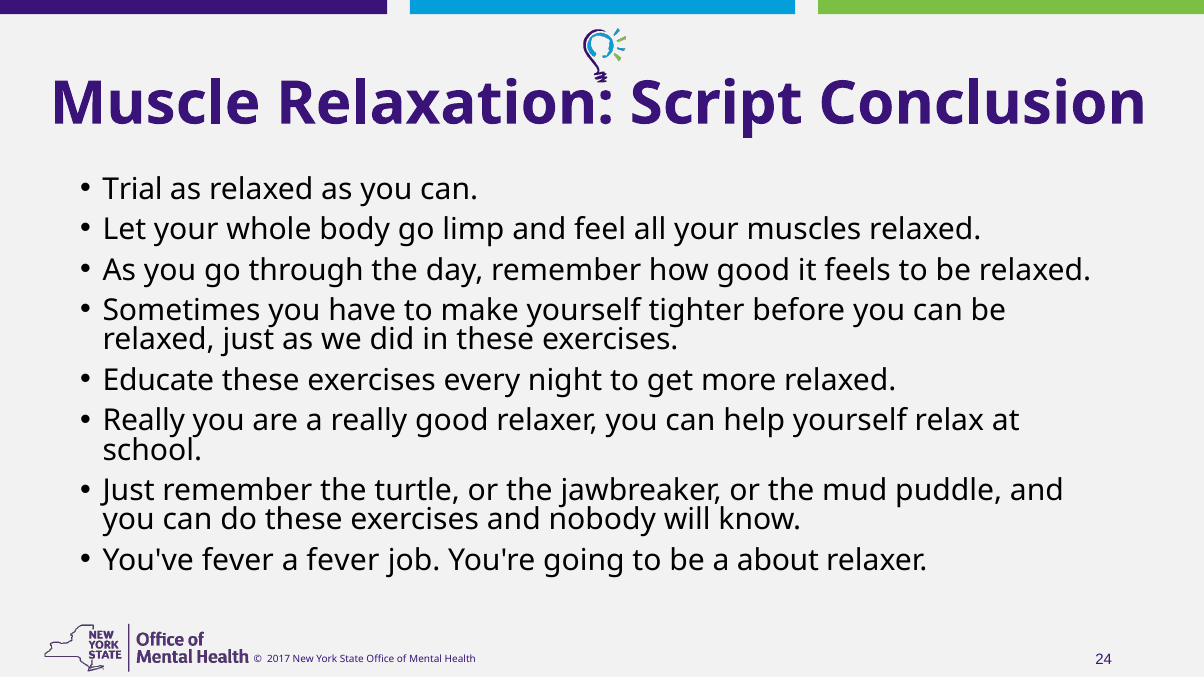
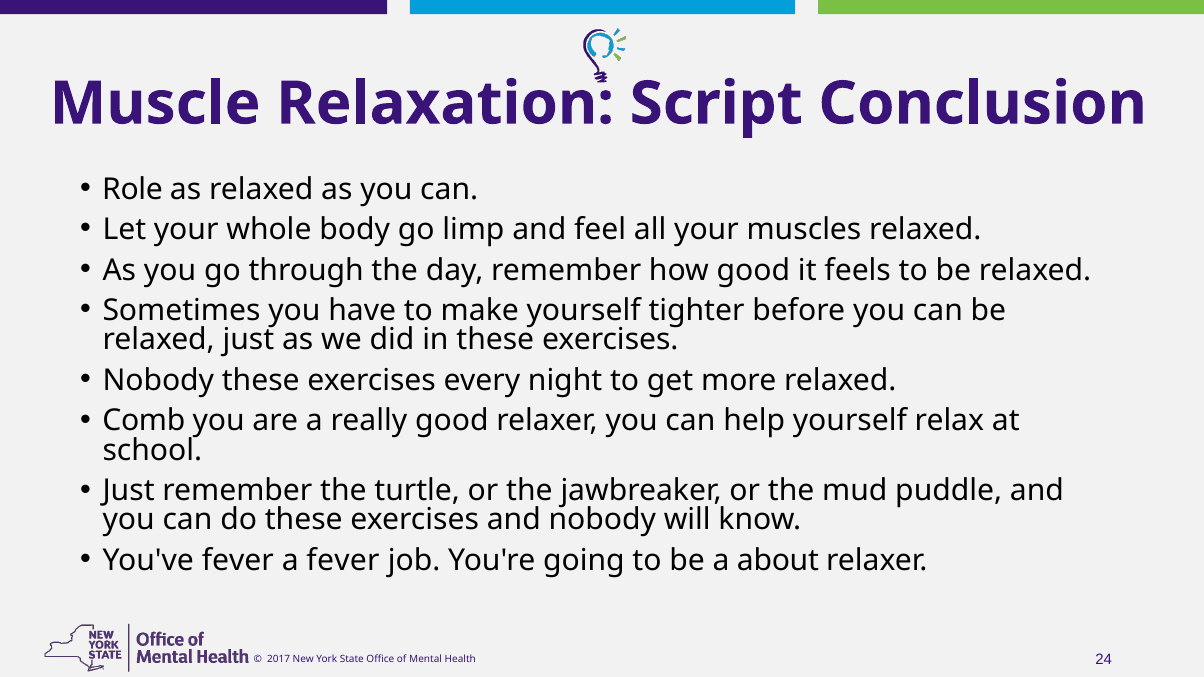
Trial: Trial -> Role
Educate at (158, 381): Educate -> Nobody
Really at (144, 421): Really -> Comb
